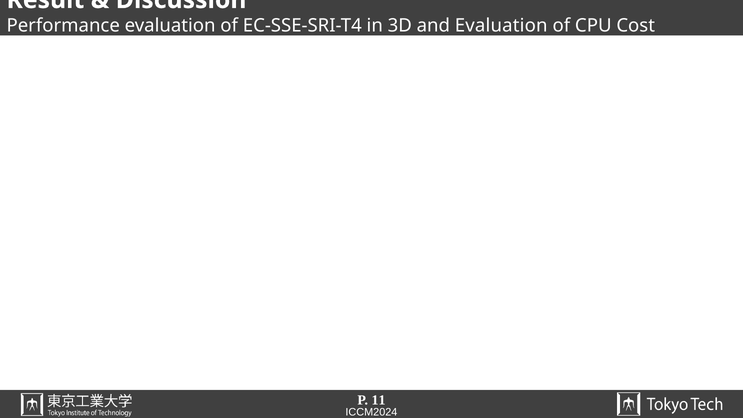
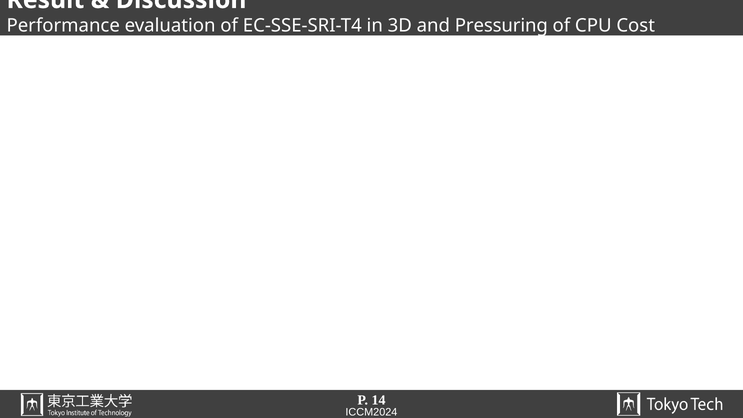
and Evaluation: Evaluation -> Pressuring
11: 11 -> 14
